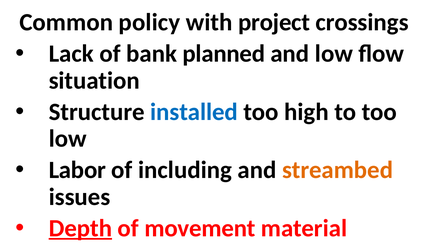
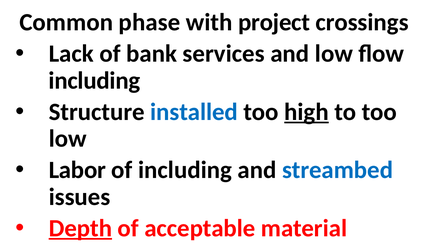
policy: policy -> phase
planned: planned -> services
situation at (94, 81): situation -> including
high underline: none -> present
streambed colour: orange -> blue
movement: movement -> acceptable
